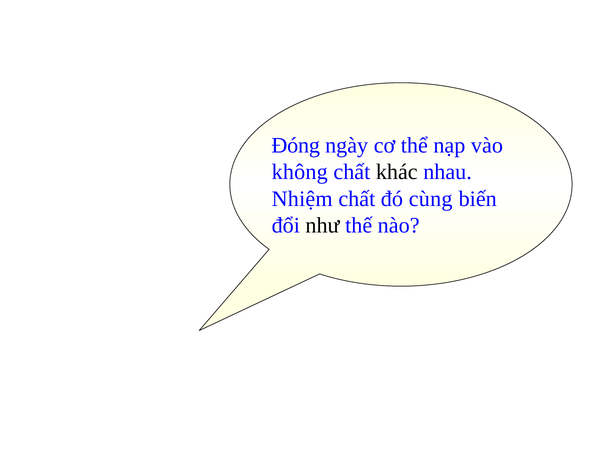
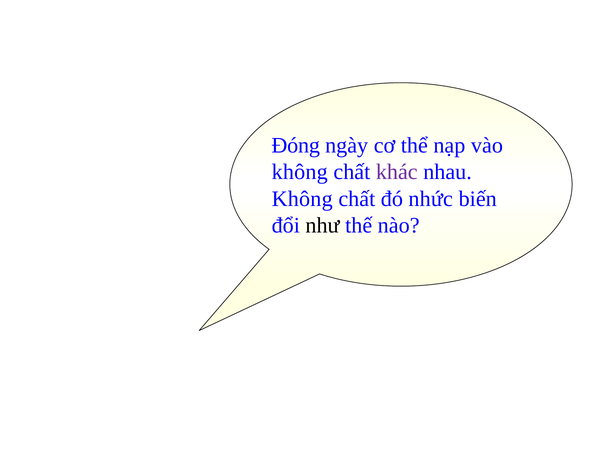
khác colour: black -> purple
Nhiệm at (302, 199): Nhiệm -> Không
cùng: cùng -> nhức
